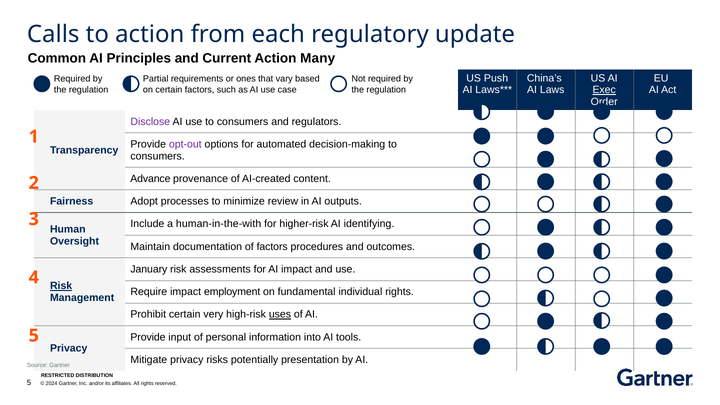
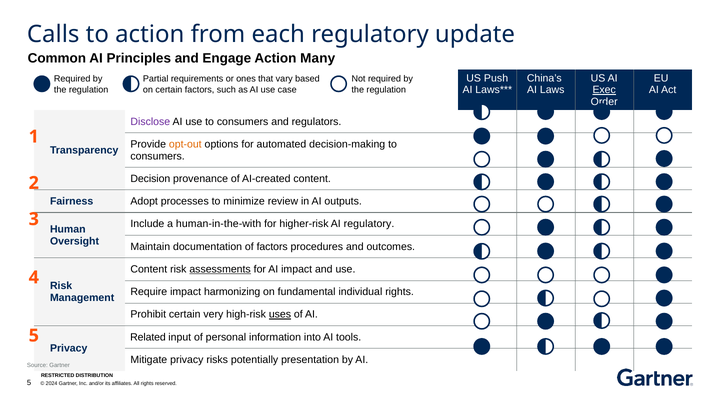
Current: Current -> Engage
opt-out colour: purple -> orange
Advance: Advance -> Decision
AI identifying: identifying -> regulatory
January at (149, 269): January -> Content
assessments underline: none -> present
Risk at (61, 286) underline: present -> none
employment: employment -> harmonizing
Provide at (148, 337): Provide -> Related
